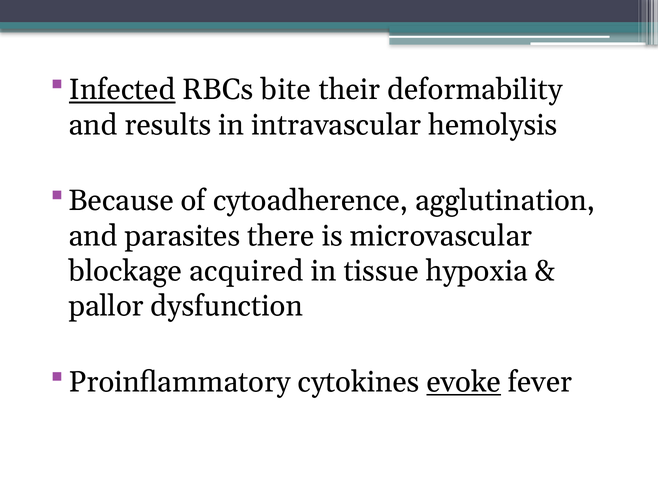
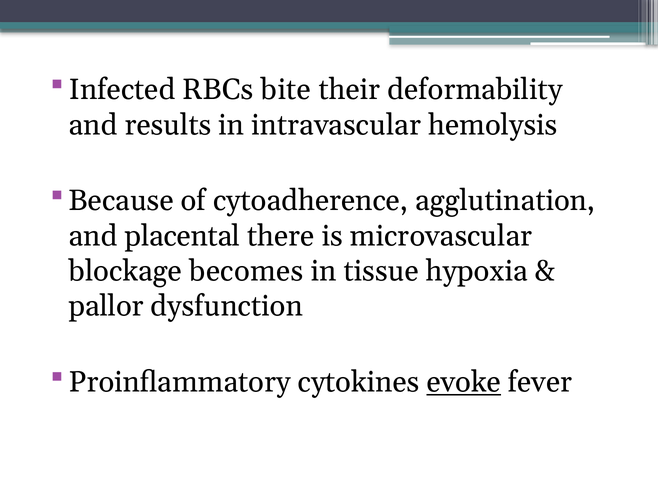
Infected underline: present -> none
parasites: parasites -> placental
acquired: acquired -> becomes
